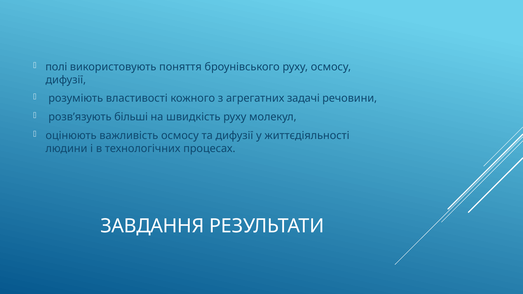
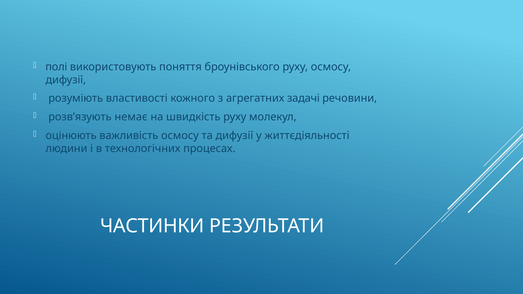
більші: більші -> немає
ЗАВДАННЯ: ЗАВДАННЯ -> ЧАСТИНКИ
